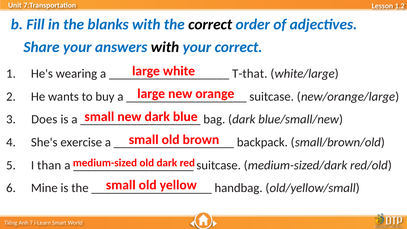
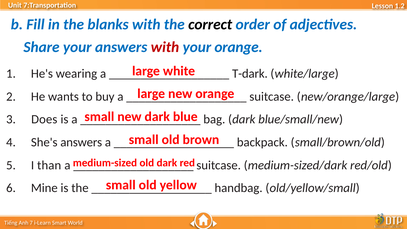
with at (165, 47) colour: black -> red
your correct: correct -> orange
T-that: T-that -> T-dark
She's exercise: exercise -> answers
